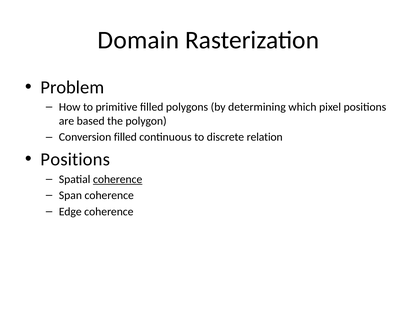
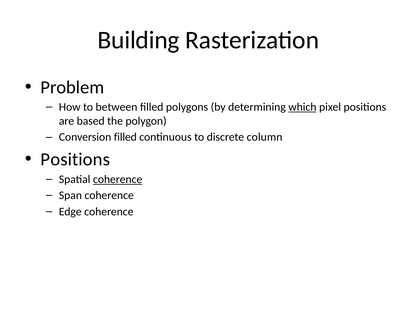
Domain: Domain -> Building
primitive: primitive -> between
which underline: none -> present
relation: relation -> column
